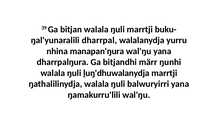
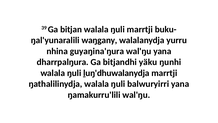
dharrpal: dharrpal -> waŋgany
manapan'ŋura: manapan'ŋura -> guyaŋina'ŋura
märr: märr -> yäku
